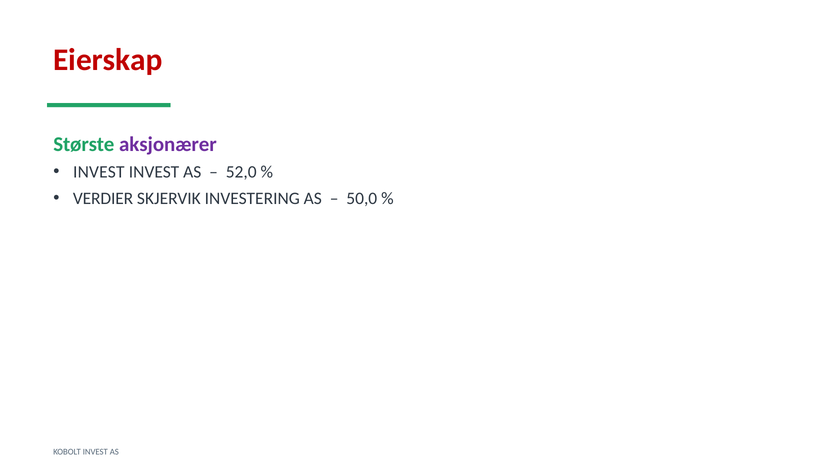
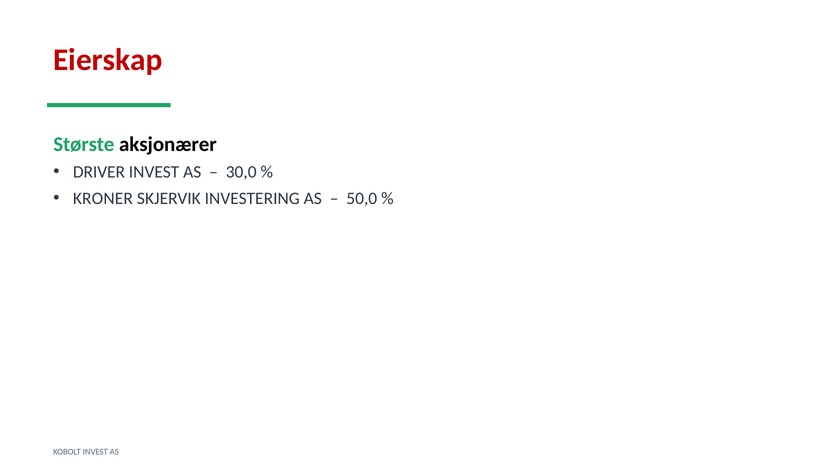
aksjonærer colour: purple -> black
INVEST at (99, 172): INVEST -> DRIVER
52,0: 52,0 -> 30,0
VERDIER: VERDIER -> KRONER
